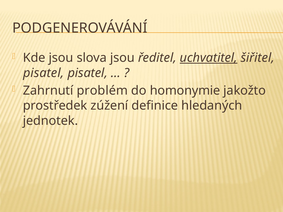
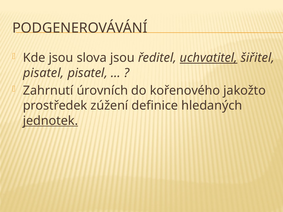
problém: problém -> úrovních
homonymie: homonymie -> kořenového
jednotek underline: none -> present
